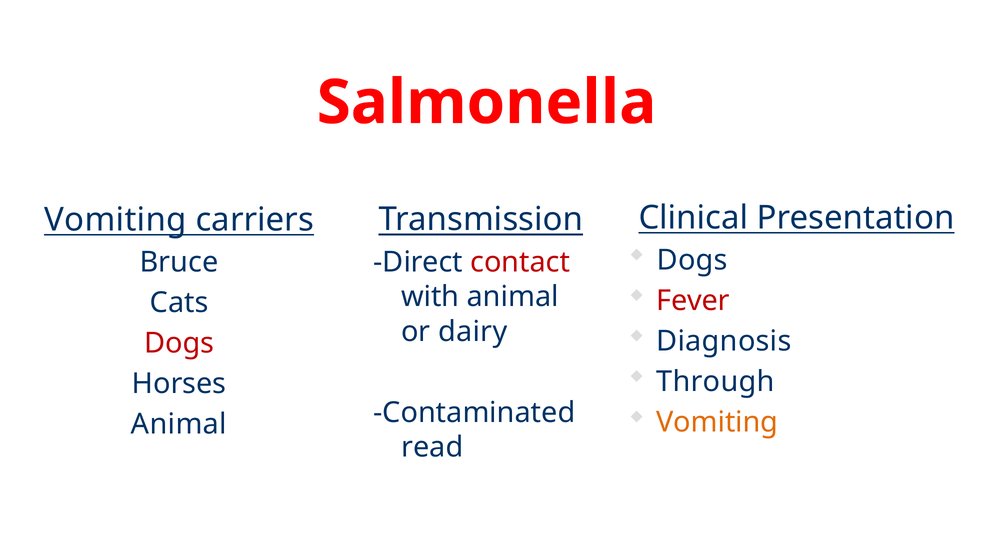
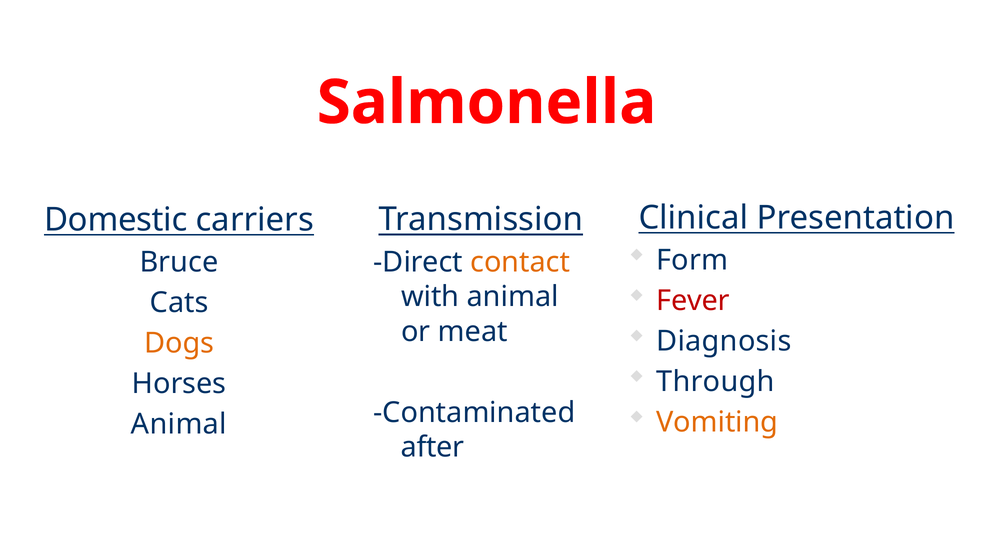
Vomiting at (115, 220): Vomiting -> Domestic
Dogs at (692, 260): Dogs -> Form
contact colour: red -> orange
dairy: dairy -> meat
Dogs at (179, 343) colour: red -> orange
read: read -> after
